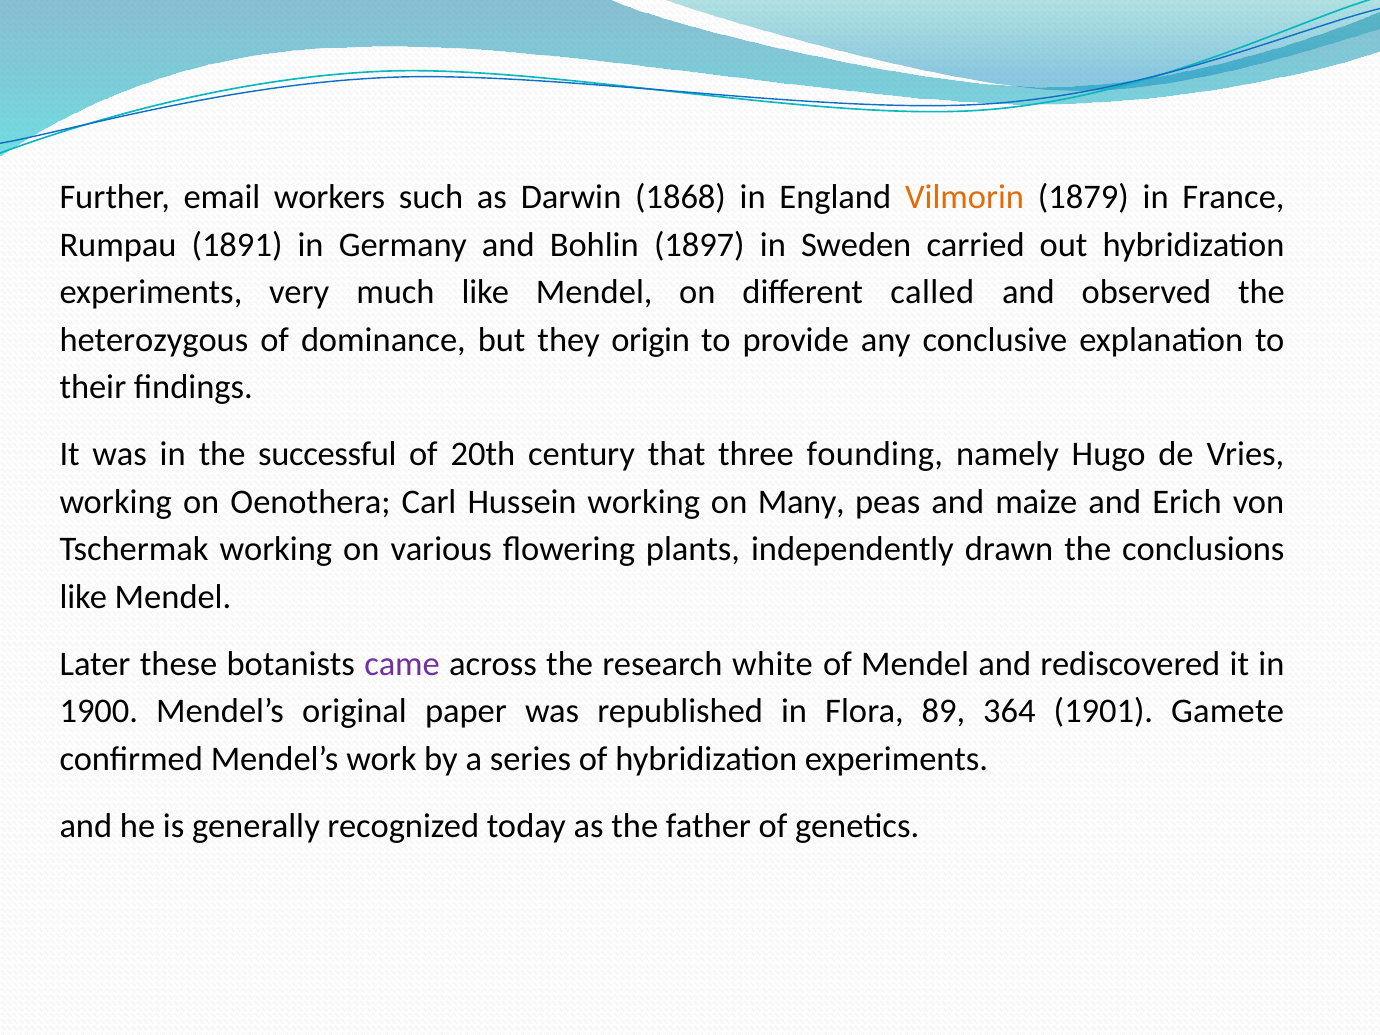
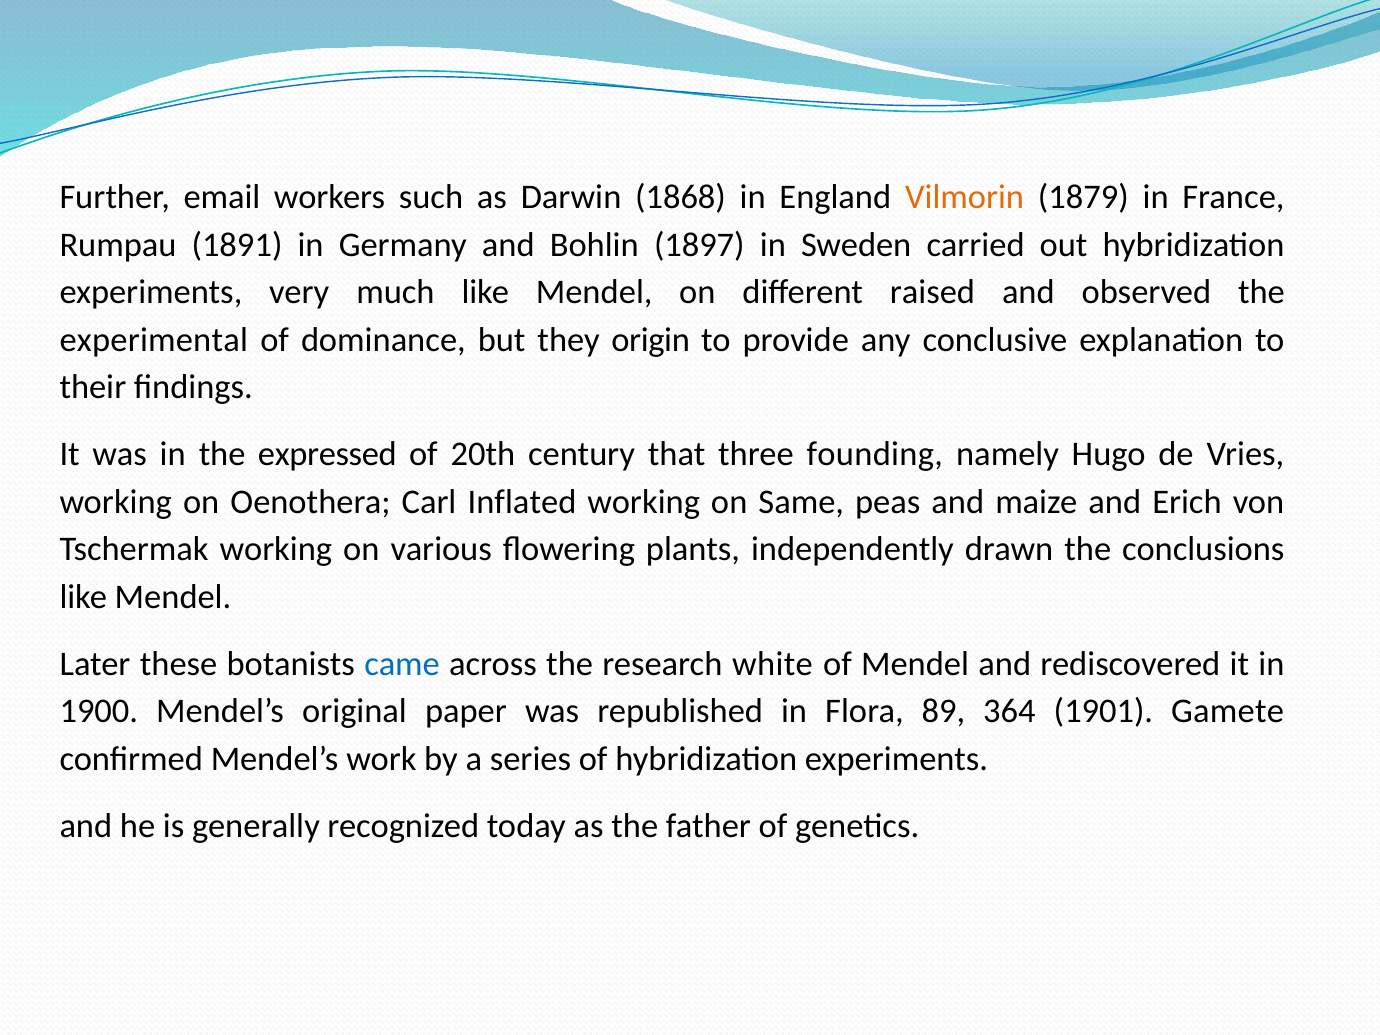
called: called -> raised
heterozygous: heterozygous -> experimental
successful: successful -> expressed
Hussein: Hussein -> Inflated
Many: Many -> Same
came colour: purple -> blue
